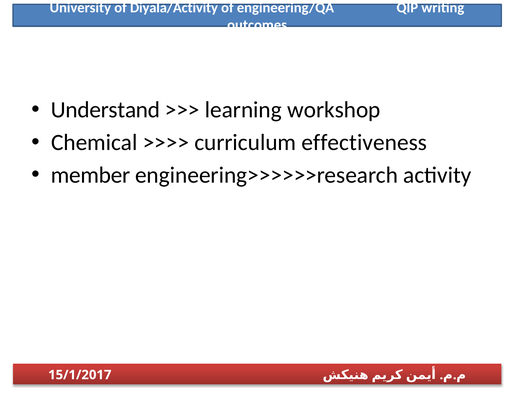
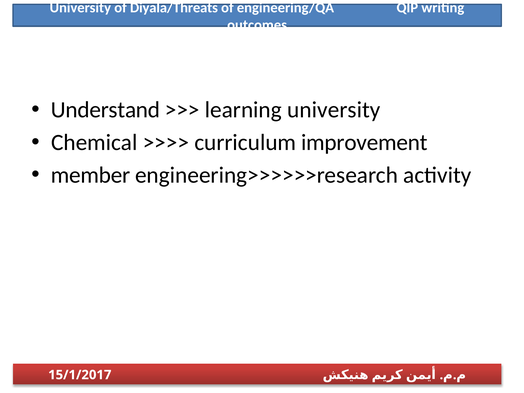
Diyala/Activity: Diyala/Activity -> Diyala/Threats
learning workshop: workshop -> university
effectiveness: effectiveness -> improvement
